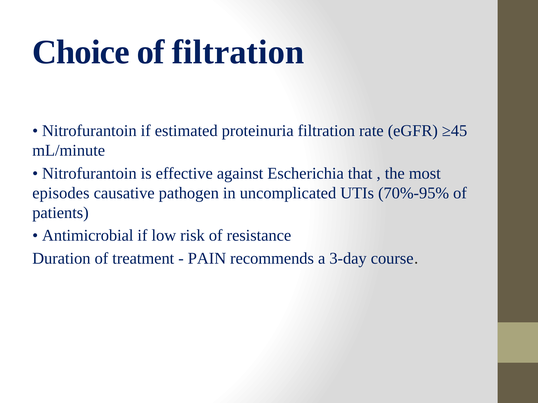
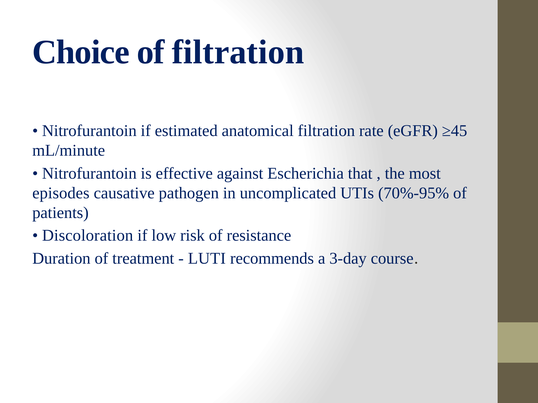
proteinuria: proteinuria -> anatomical
Antimicrobial: Antimicrobial -> Discoloration
PAIN: PAIN -> LUTI
